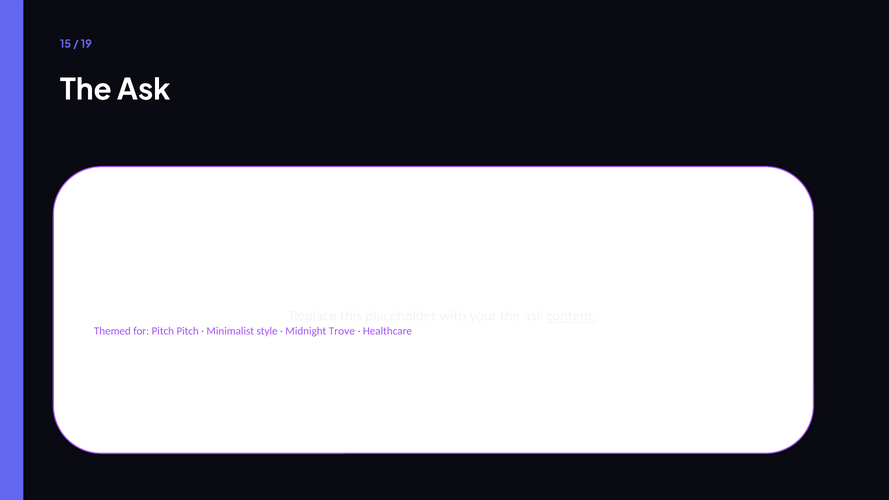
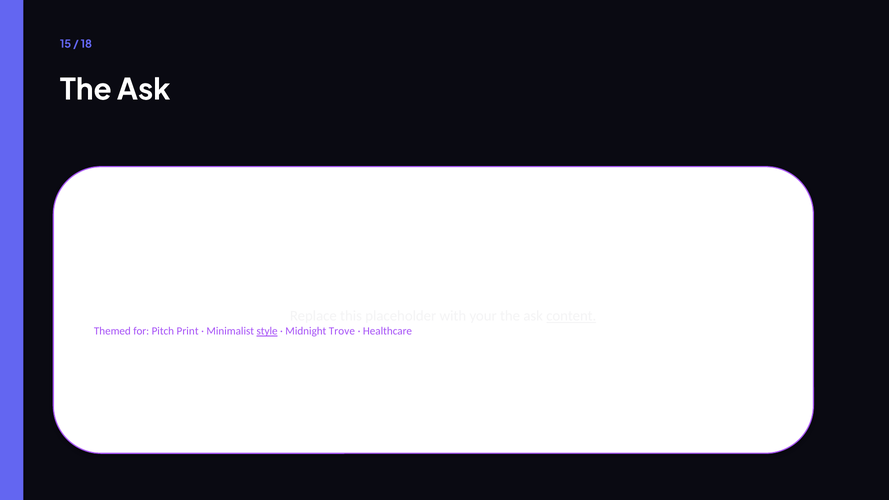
19: 19 -> 18
Pitch Pitch: Pitch -> Print
style underline: none -> present
